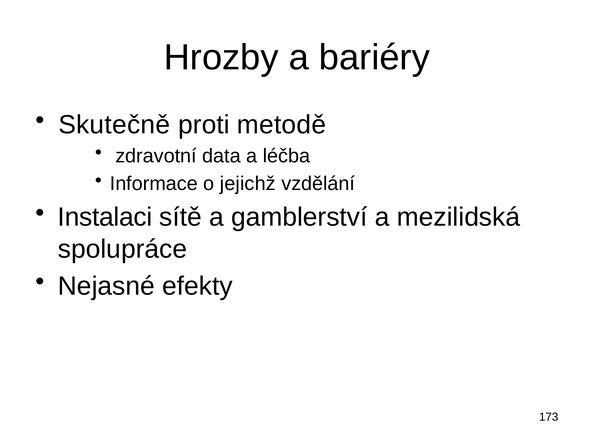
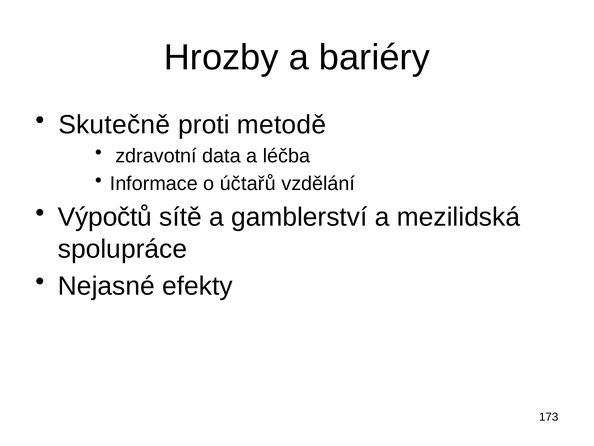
jejichž: jejichž -> účtařů
Instalaci: Instalaci -> Výpočtů
